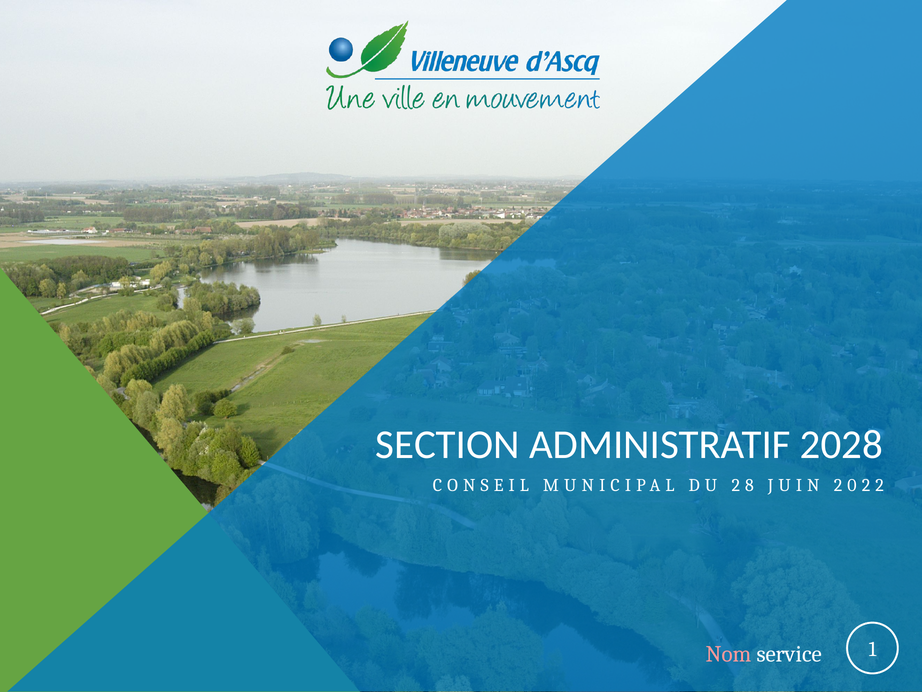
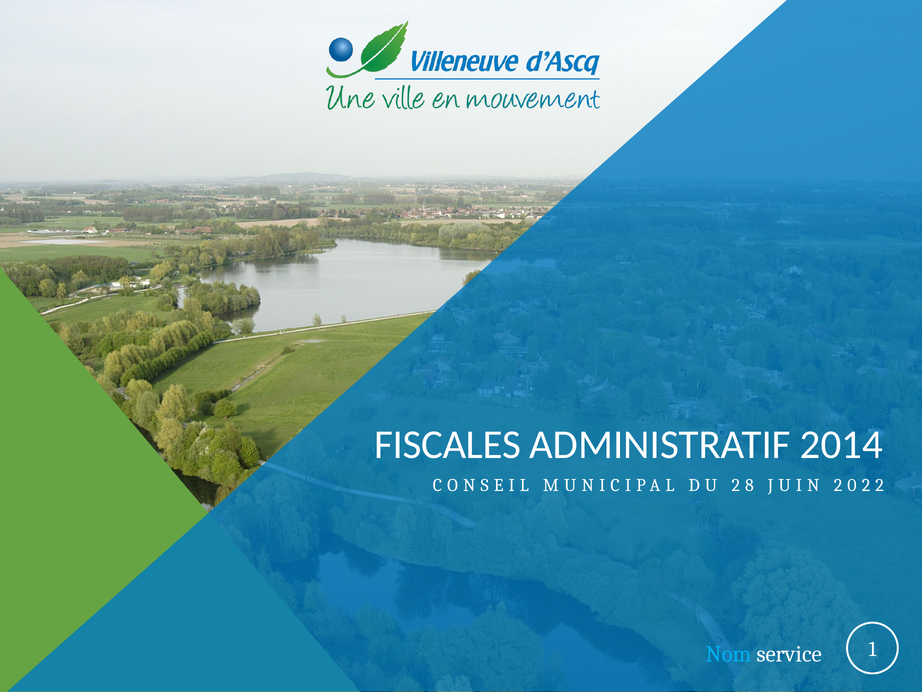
SECTION: SECTION -> FISCALES
2028: 2028 -> 2014
Nom colour: pink -> light blue
